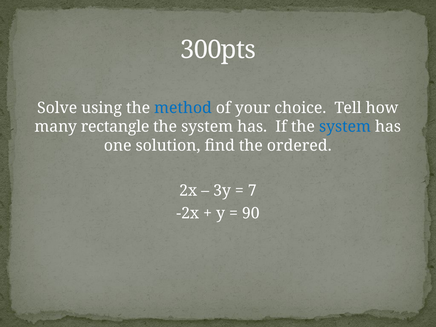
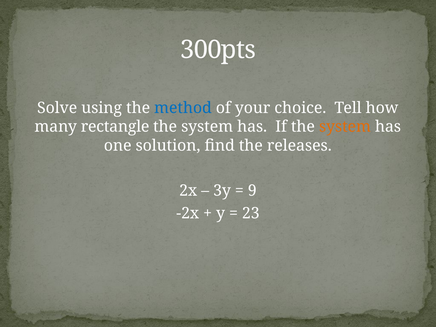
system at (345, 127) colour: blue -> orange
ordered: ordered -> releases
7: 7 -> 9
90: 90 -> 23
